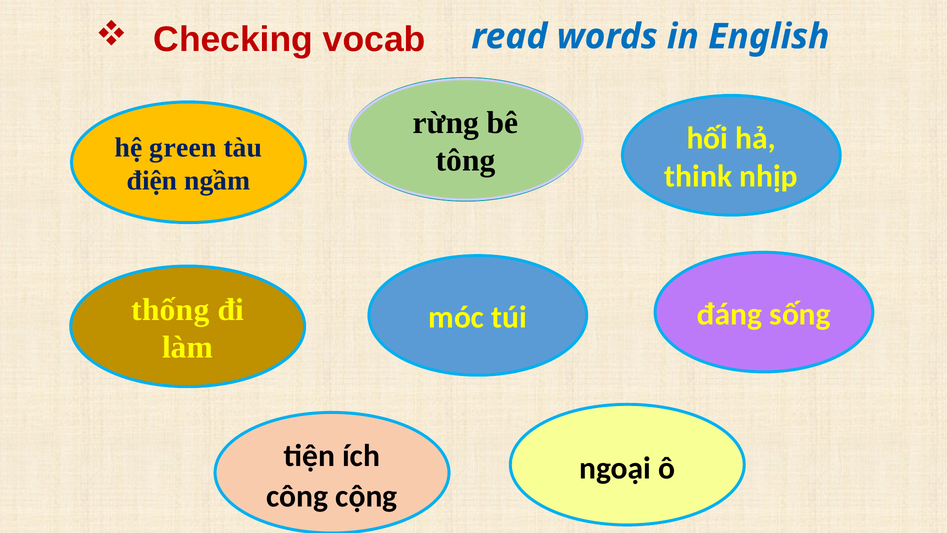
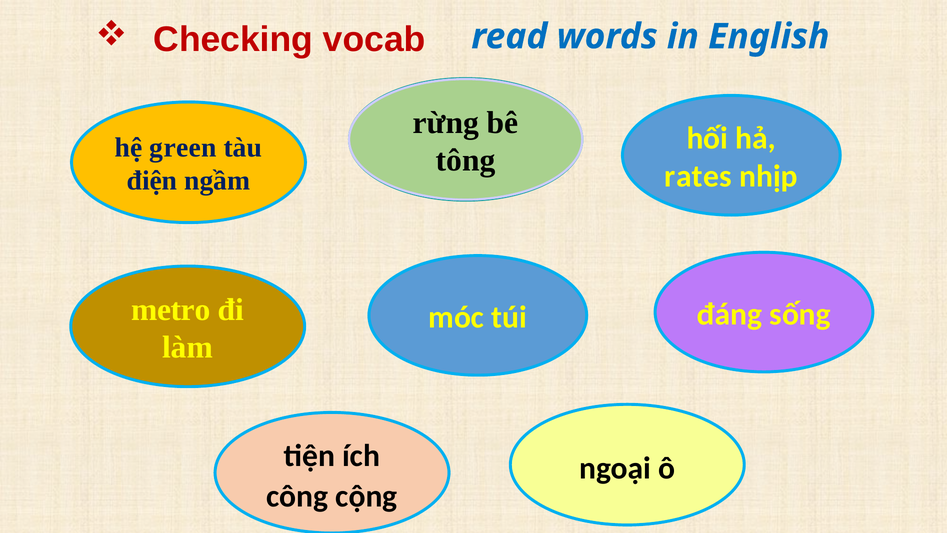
think: think -> rates
thống at (170, 309): thống -> metro
